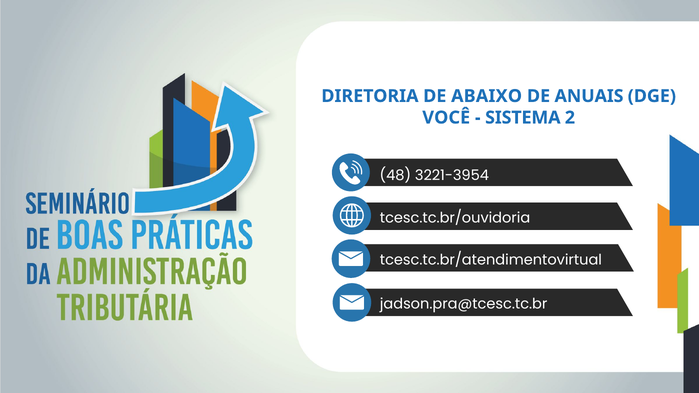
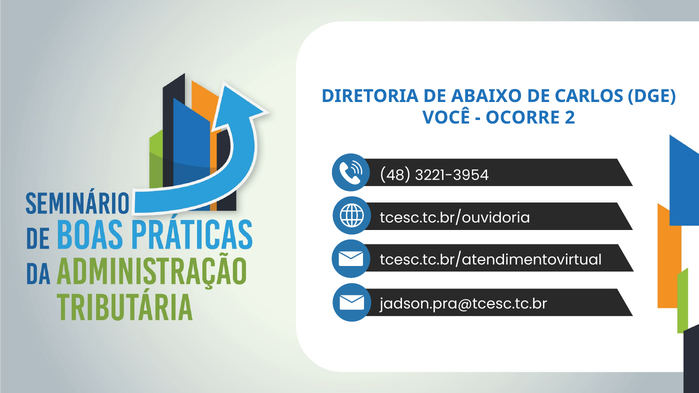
ANUAIS: ANUAIS -> CARLOS
SISTEMA: SISTEMA -> OCORRE
